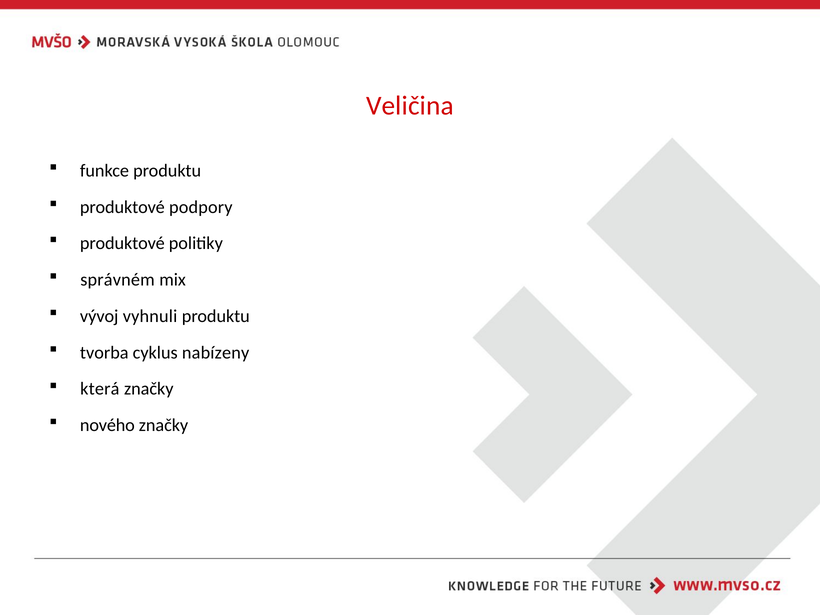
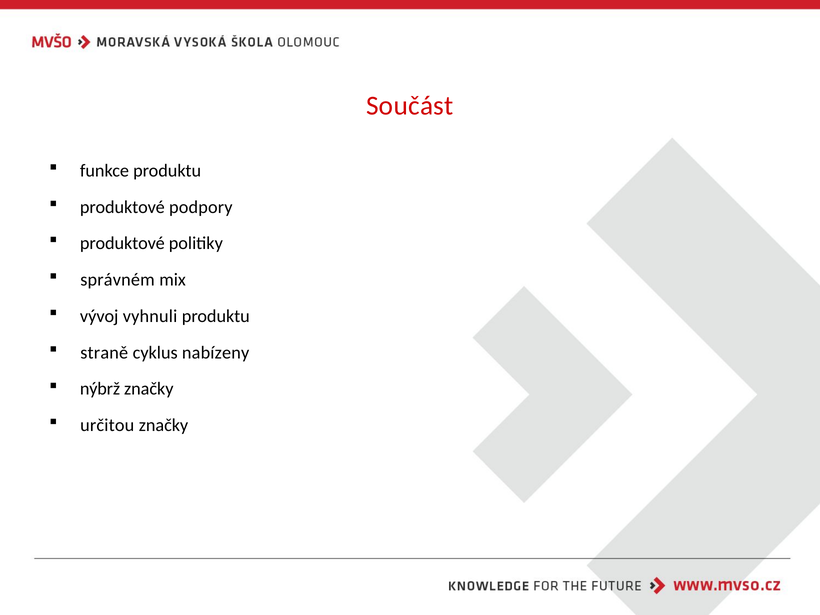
Veličina: Veličina -> Součást
tvorba: tvorba -> straně
která: která -> nýbrž
nového: nového -> určitou
